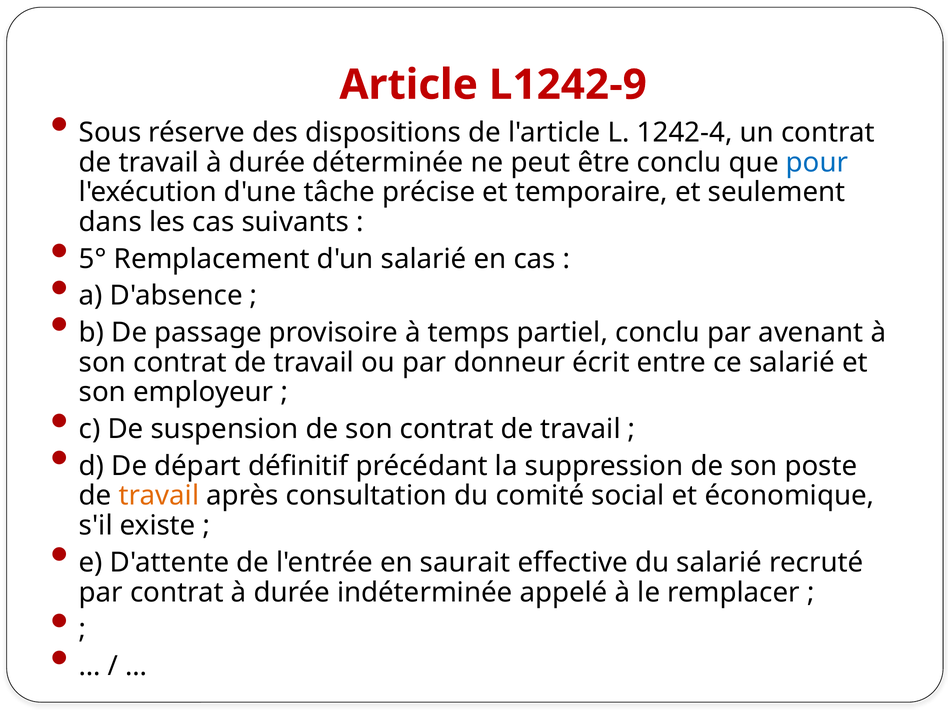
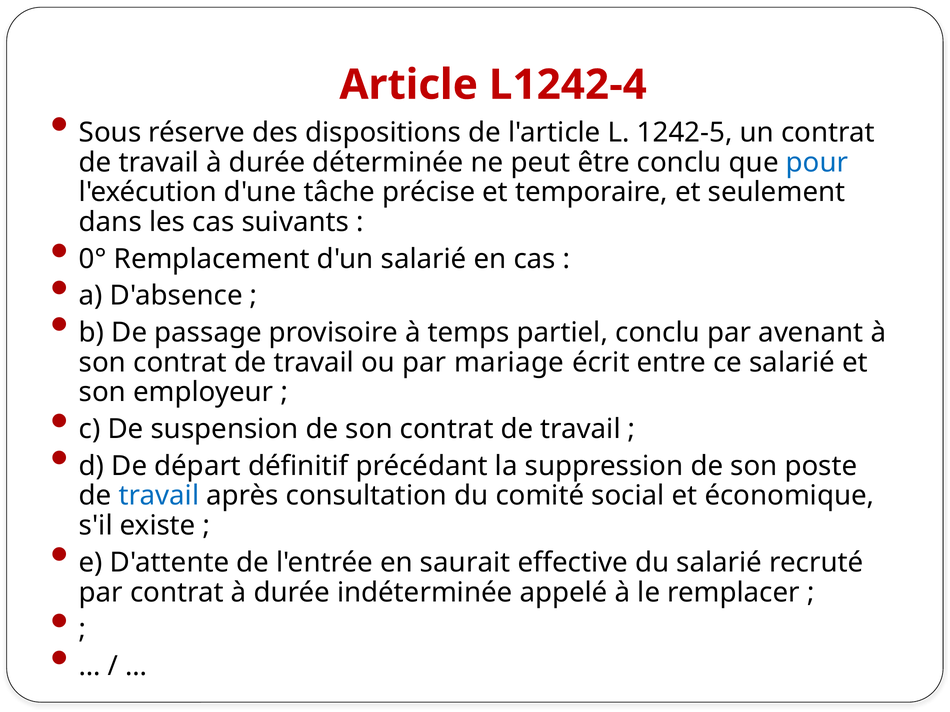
L1242-9: L1242-9 -> L1242-4
1242-4: 1242-4 -> 1242-5
5°: 5° -> 0°
donneur: donneur -> mariage
travail at (159, 496) colour: orange -> blue
